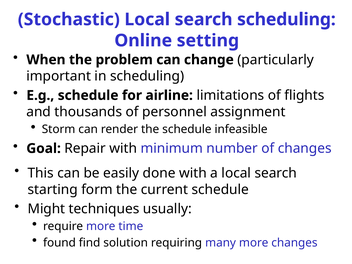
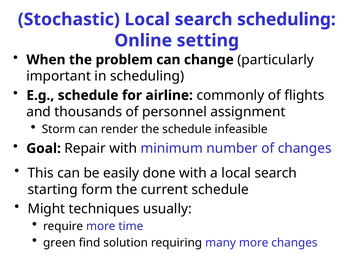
limitations: limitations -> commonly
found: found -> green
